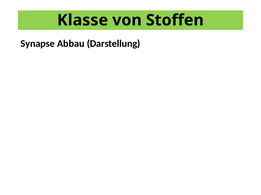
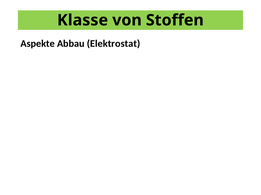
Synapse: Synapse -> Aspekte
Darstellung: Darstellung -> Elektrostat
